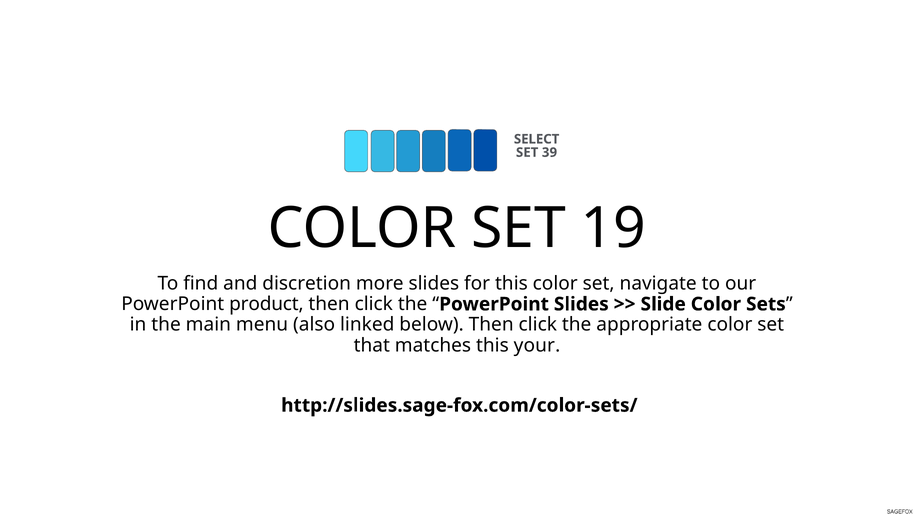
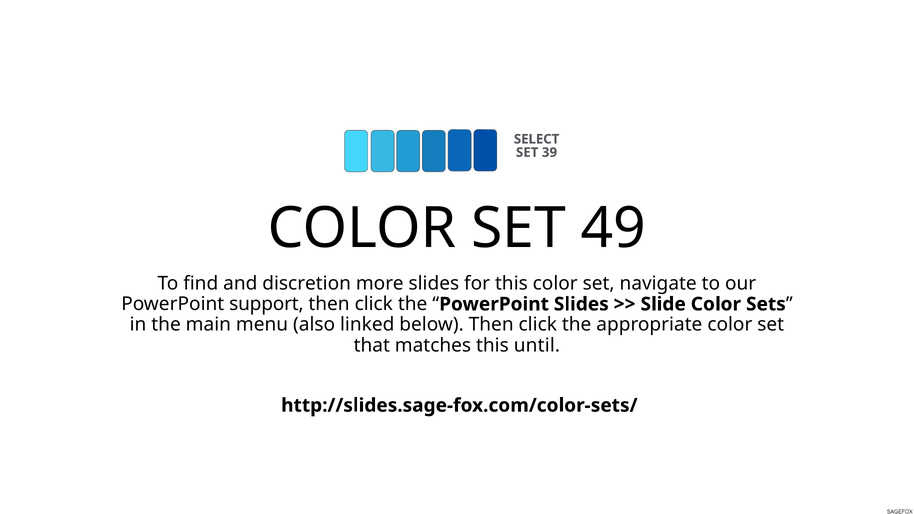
19: 19 -> 49
product: product -> support
your: your -> until
